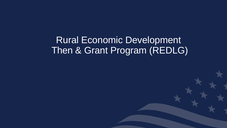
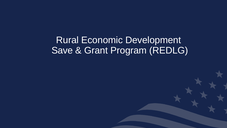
Then: Then -> Save
